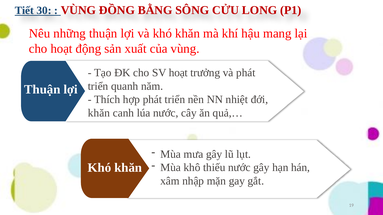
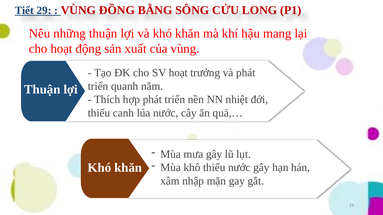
30: 30 -> 29
khăn at (99, 113): khăn -> thiếu
